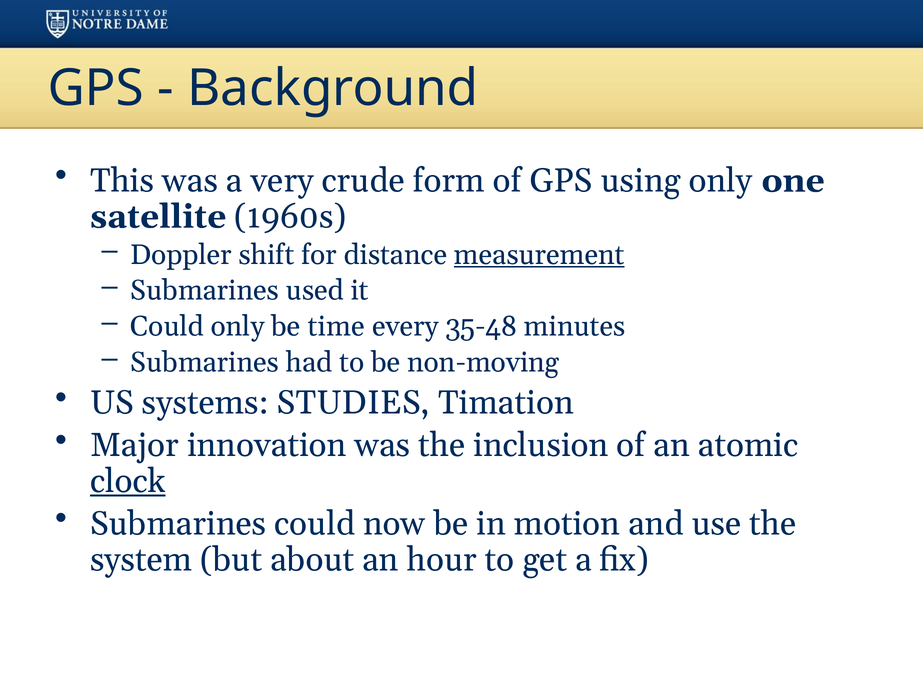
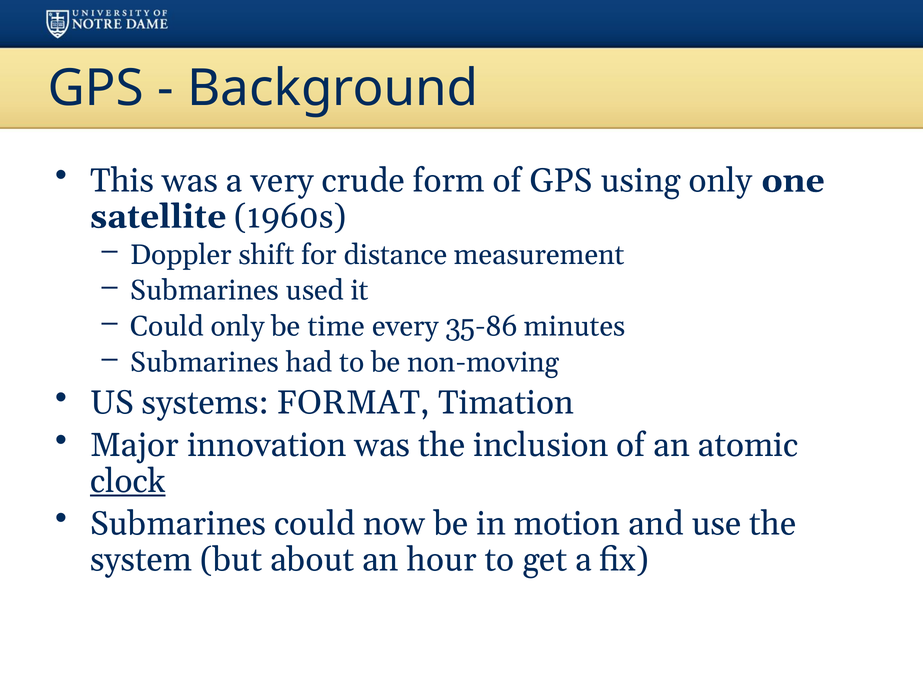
measurement underline: present -> none
35-48: 35-48 -> 35-86
STUDIES: STUDIES -> FORMAT
